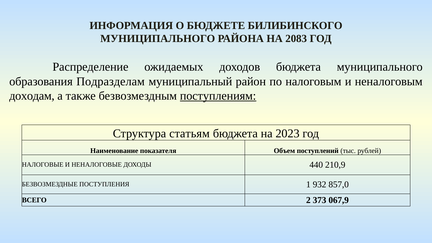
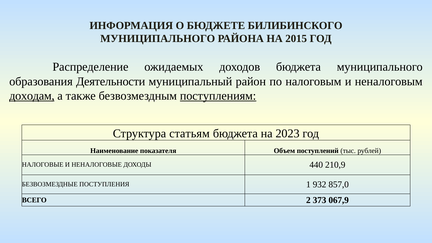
2083: 2083 -> 2015
Подразделам: Подразделам -> Деятельности
доходам underline: none -> present
